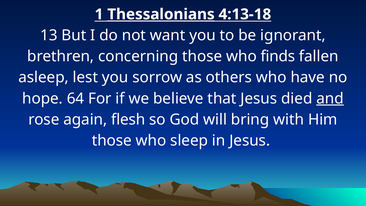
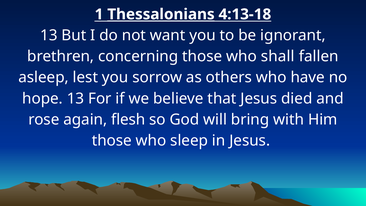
finds: finds -> shall
hope 64: 64 -> 13
and underline: present -> none
